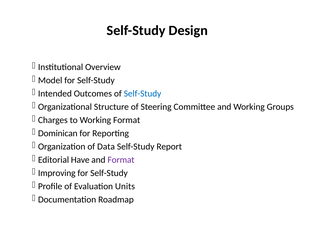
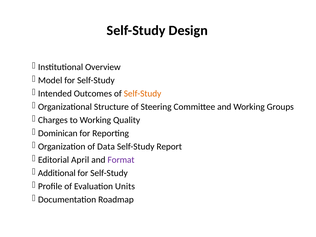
Self-Study at (143, 94) colour: blue -> orange
Working Format: Format -> Quality
Have: Have -> April
Improving: Improving -> Additional
